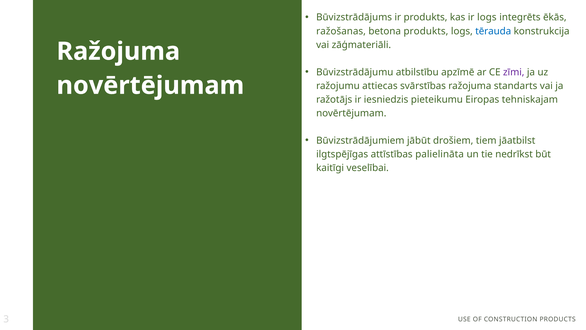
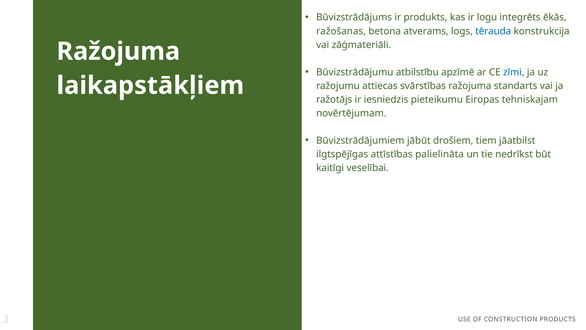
ir logs: logs -> logu
betona produkts: produkts -> atverams
zīmi colour: purple -> blue
novērtējumam at (150, 85): novērtējumam -> laikapstākļiem
